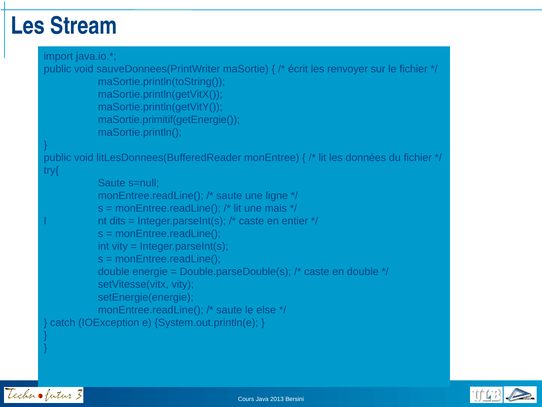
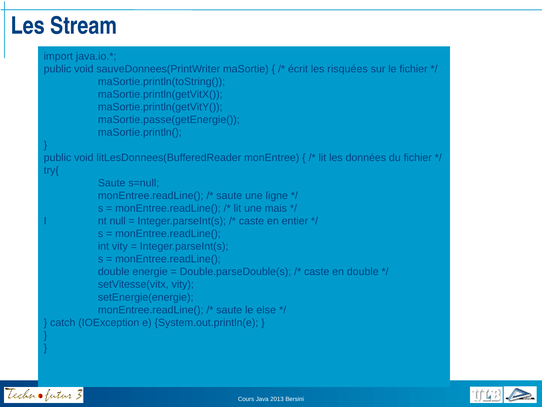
renvoyer: renvoyer -> risquées
maSortie.primitif(getEnergie(: maSortie.primitif(getEnergie( -> maSortie.passe(getEnergie(
dits: dits -> null
